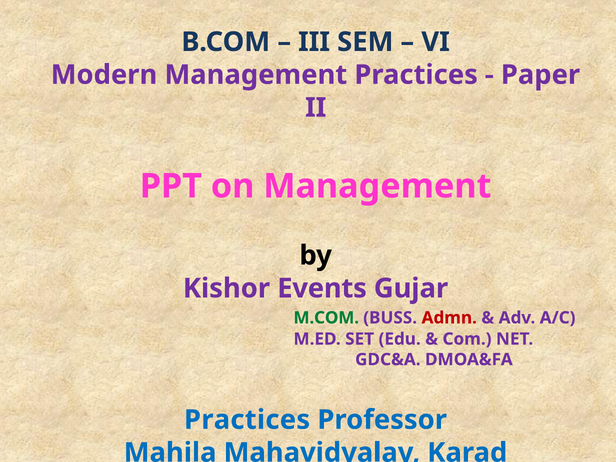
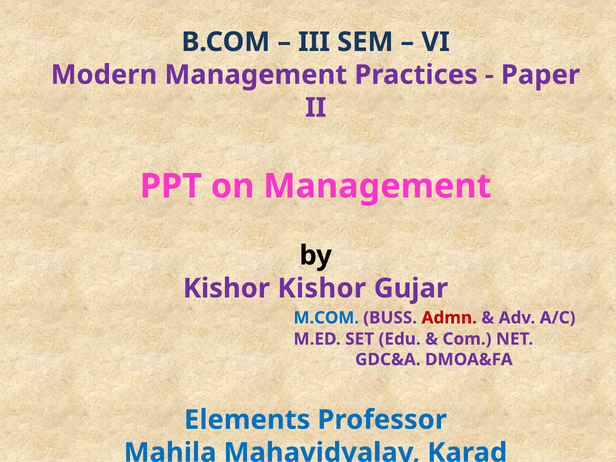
Kishor Events: Events -> Kishor
M.COM colour: green -> blue
Practices at (247, 420): Practices -> Elements
